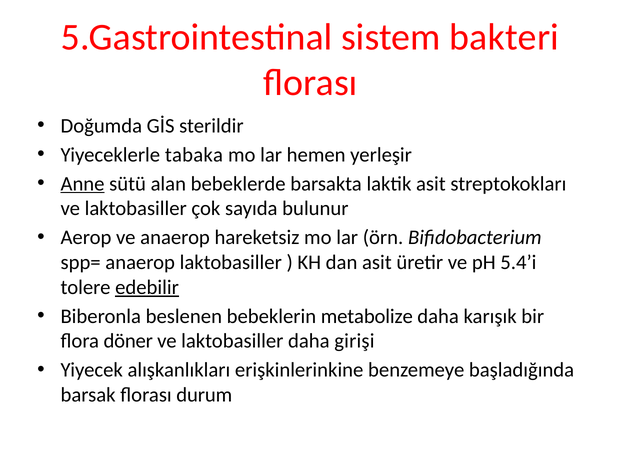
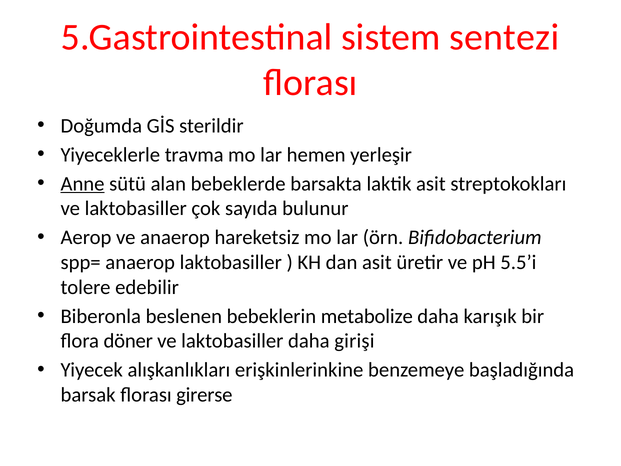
bakteri: bakteri -> sentezi
tabaka: tabaka -> travma
5.4’i: 5.4’i -> 5.5’i
edebilir underline: present -> none
durum: durum -> girerse
